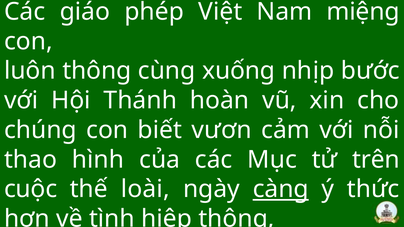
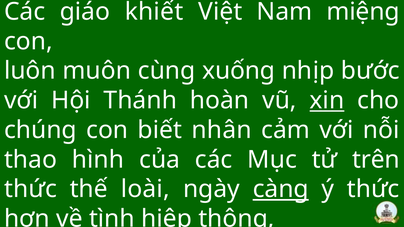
phép: phép -> khiết
luôn thông: thông -> muôn
xin underline: none -> present
vươn: vươn -> nhân
cuộc at (31, 189): cuộc -> thức
